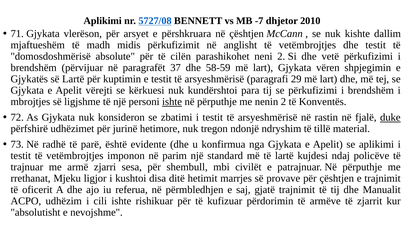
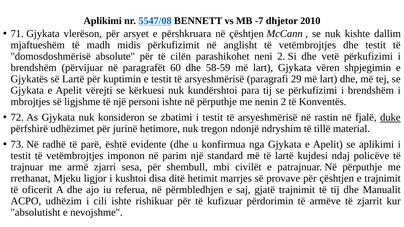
5727/08: 5727/08 -> 5547/08
37: 37 -> 60
ishte at (172, 102) underline: present -> none
